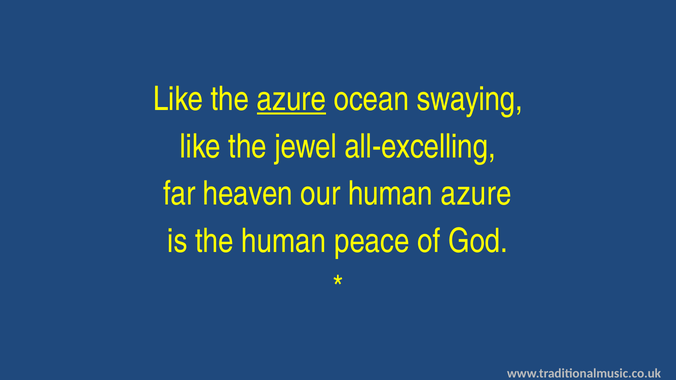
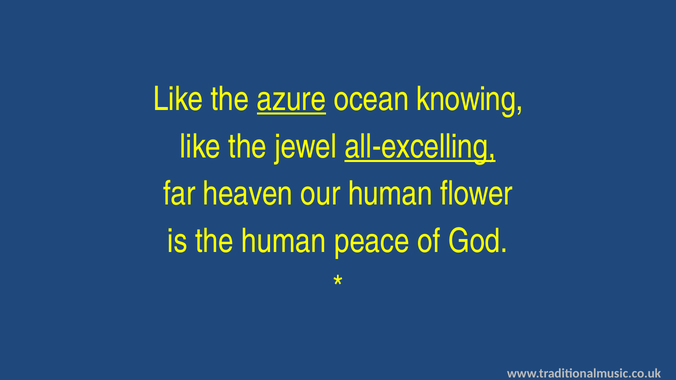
swaying: swaying -> knowing
all-excelling underline: none -> present
human azure: azure -> flower
